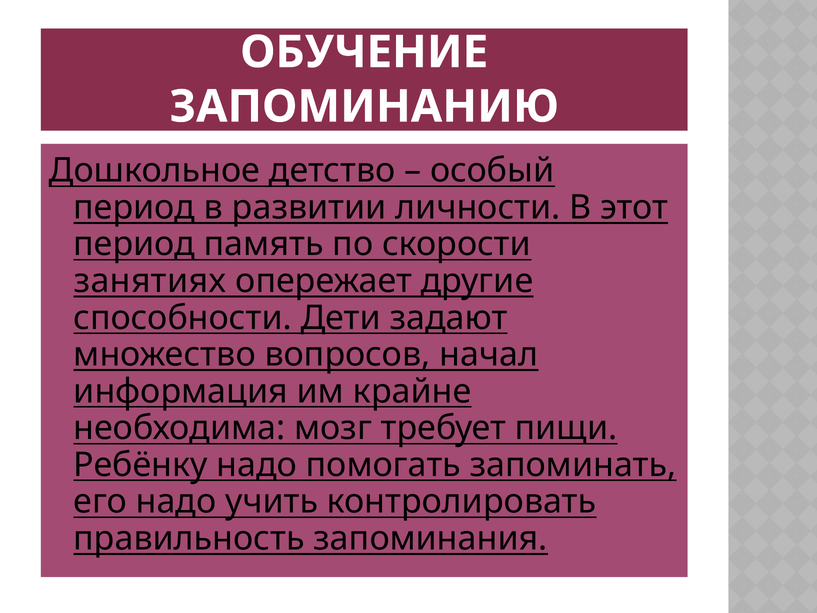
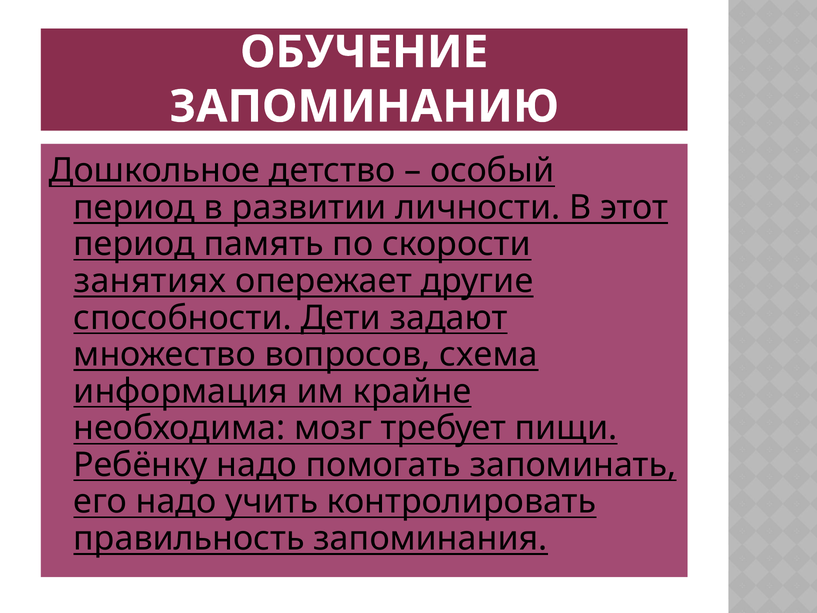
начал: начал -> схема
